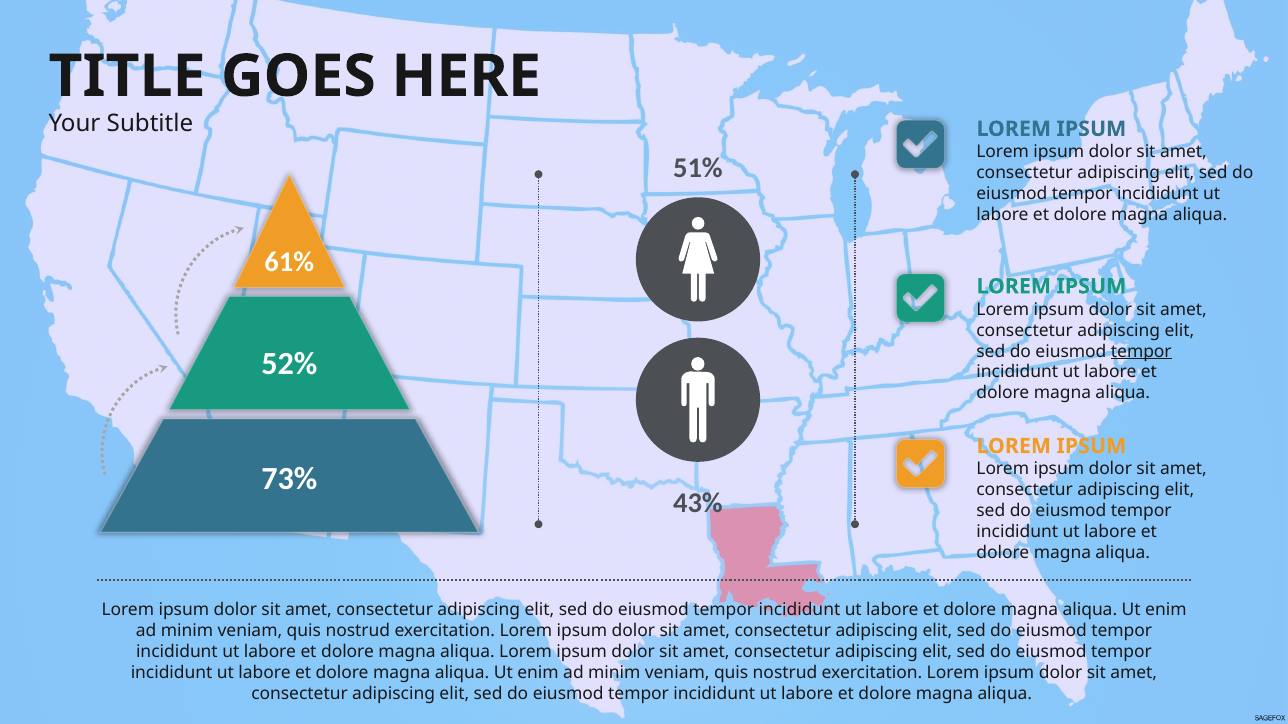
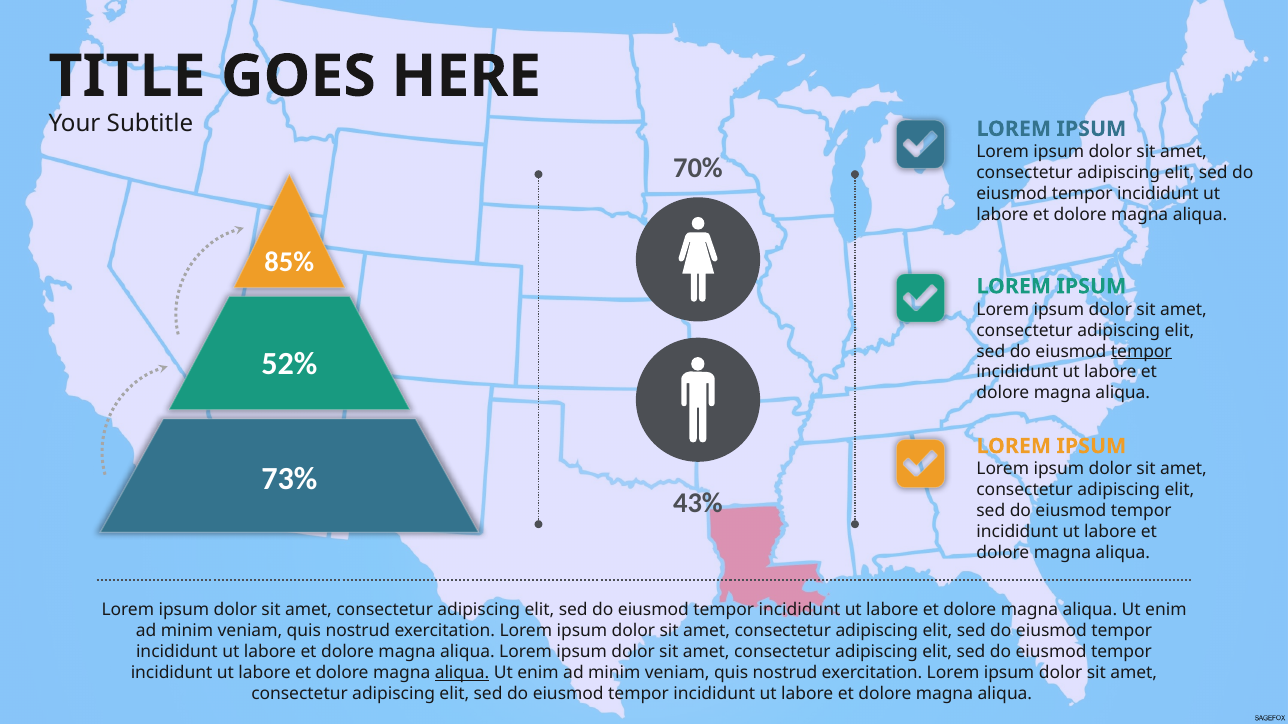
51%: 51% -> 70%
61%: 61% -> 85%
aliqua at (462, 674) underline: none -> present
